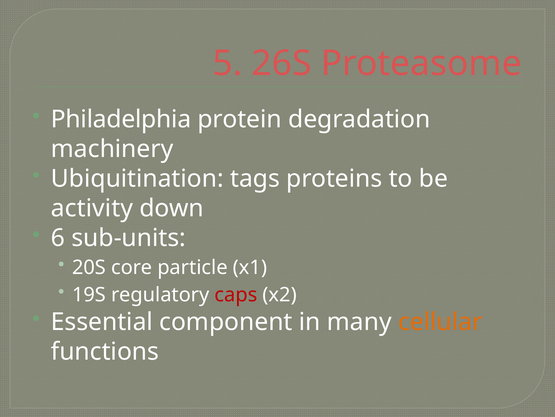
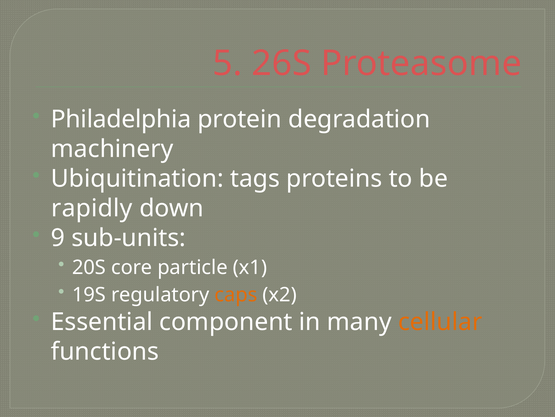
activity: activity -> rapidly
6: 6 -> 9
caps colour: red -> orange
